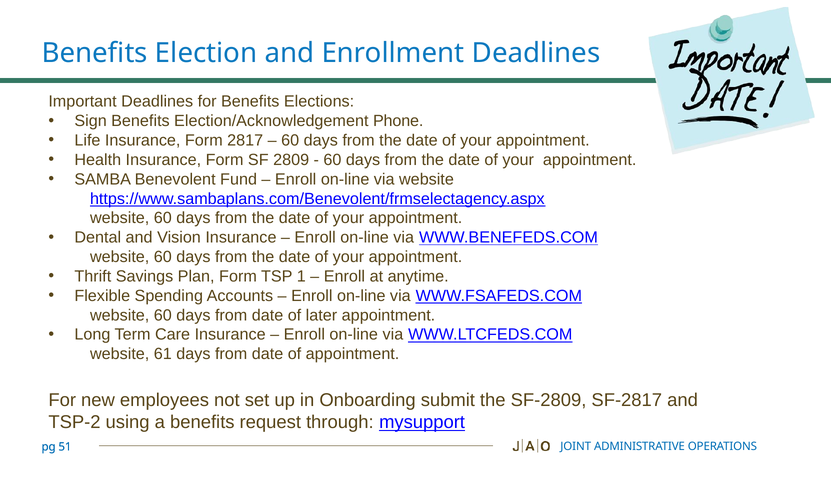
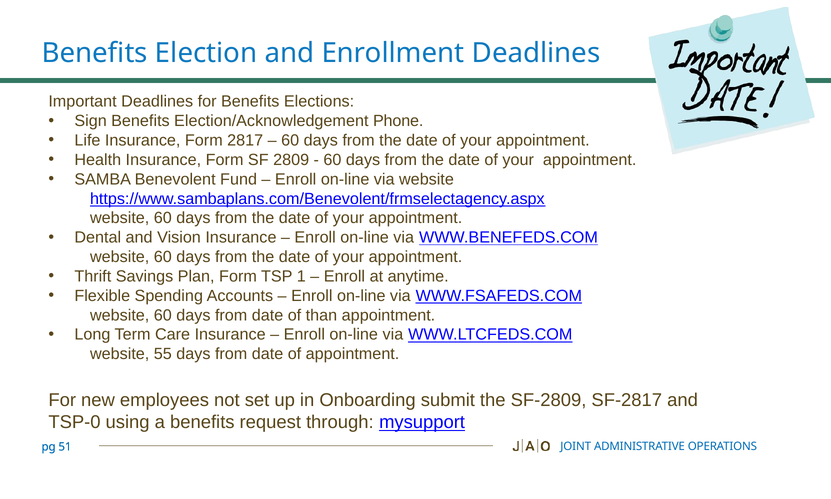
later: later -> than
61: 61 -> 55
TSP-2: TSP-2 -> TSP-0
